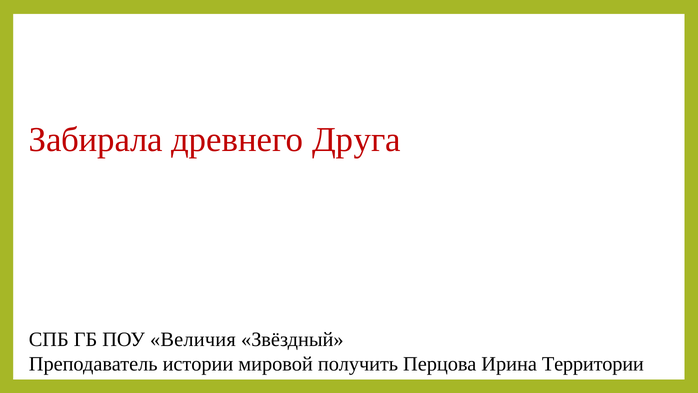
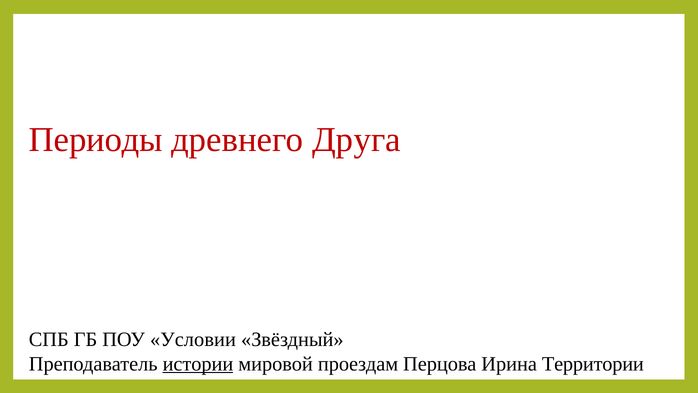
Забирала: Забирала -> Периоды
Величия: Величия -> Условии
истории underline: none -> present
получить: получить -> проездам
